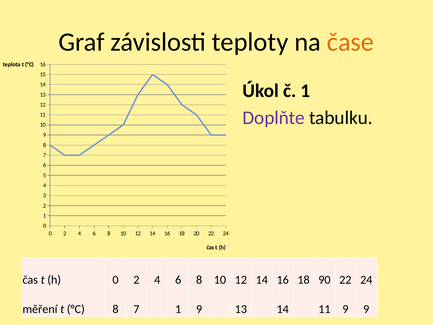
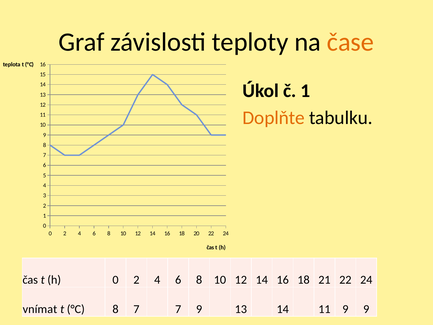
Doplňte colour: purple -> orange
90: 90 -> 21
měření: měření -> vnímat
7 1: 1 -> 7
